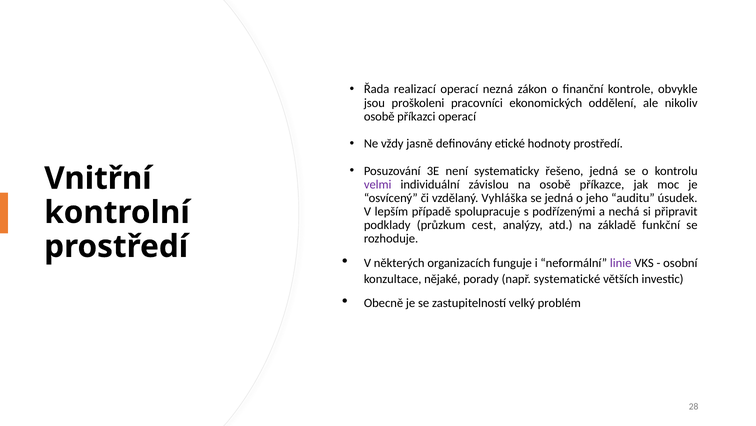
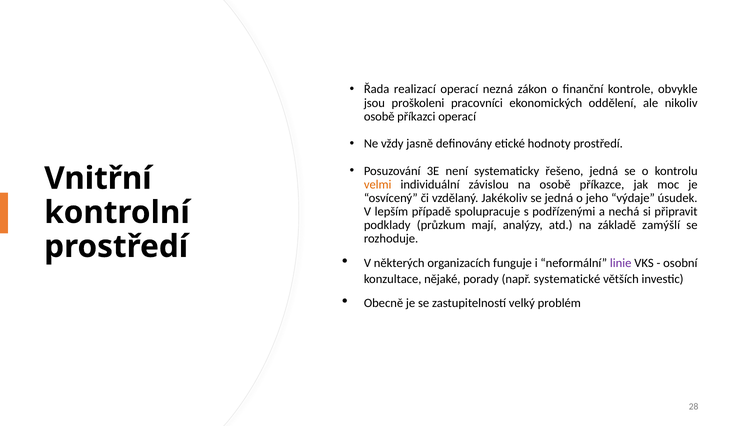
velmi colour: purple -> orange
Vyhláška: Vyhláška -> Jakékoliv
auditu: auditu -> výdaje
cest: cest -> mají
funkční: funkční -> zamýšlí
